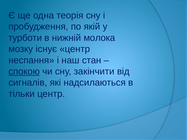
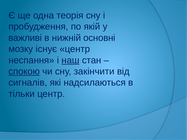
турботи: турботи -> важливі
молока: молока -> основні
наш underline: none -> present
